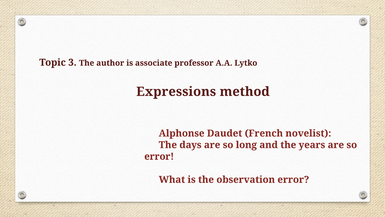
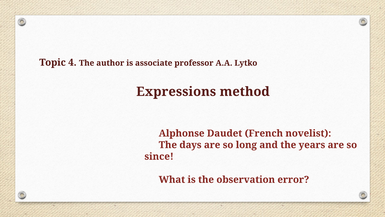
3: 3 -> 4
error at (159, 156): error -> since
